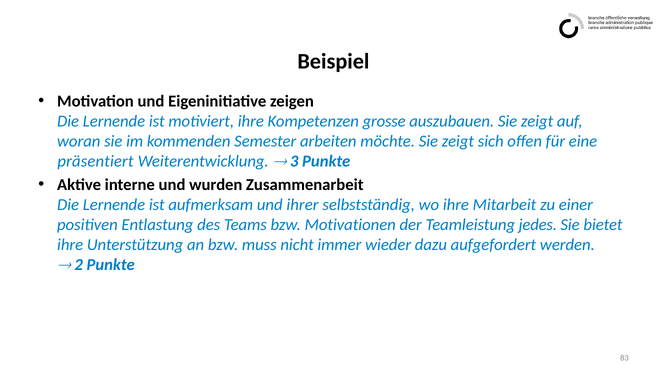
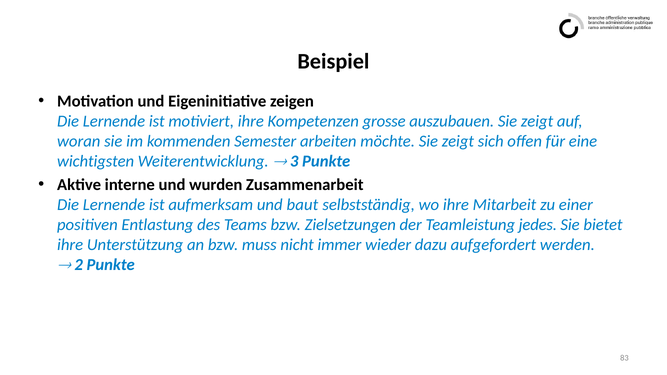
präsentiert: präsentiert -> wichtigsten
ihrer: ihrer -> baut
Motivationen: Motivationen -> Zielsetzungen
